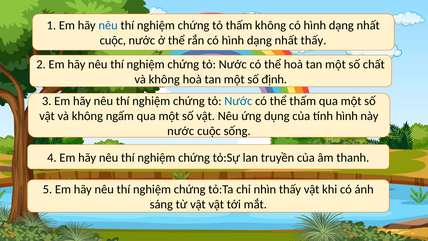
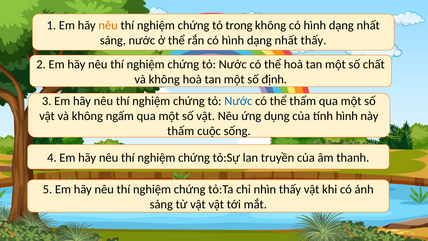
nêu at (108, 25) colour: blue -> orange
tỏ thấm: thấm -> trong
cuộc at (113, 40): cuộc -> sáng
nước at (181, 131): nước -> thấm
